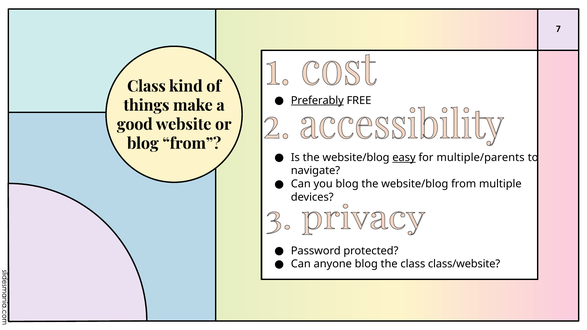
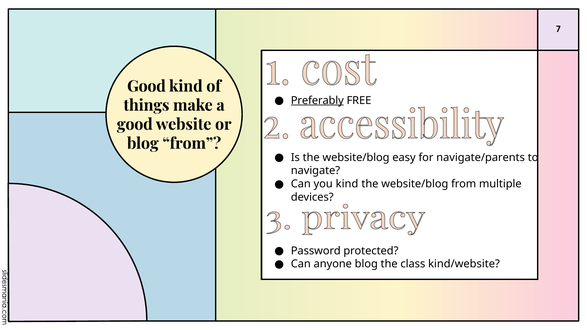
Class at (146, 86): Class -> Good
easy underline: present -> none
multiple/parents: multiple/parents -> navigate/parents
you blog: blog -> kind
class/website: class/website -> kind/website
